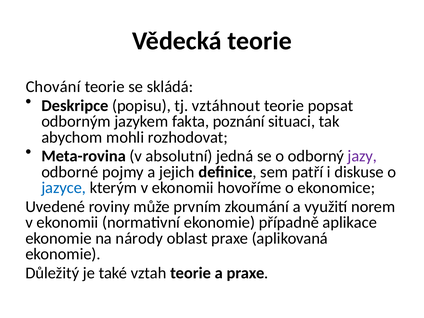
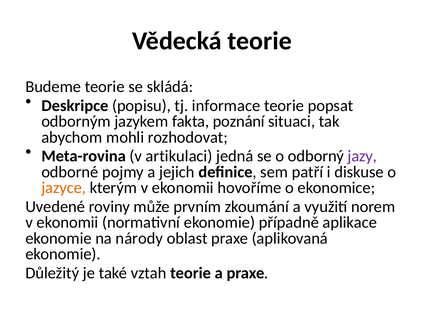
Chování: Chování -> Budeme
vztáhnout: vztáhnout -> informace
absolutní: absolutní -> artikulaci
jazyce colour: blue -> orange
